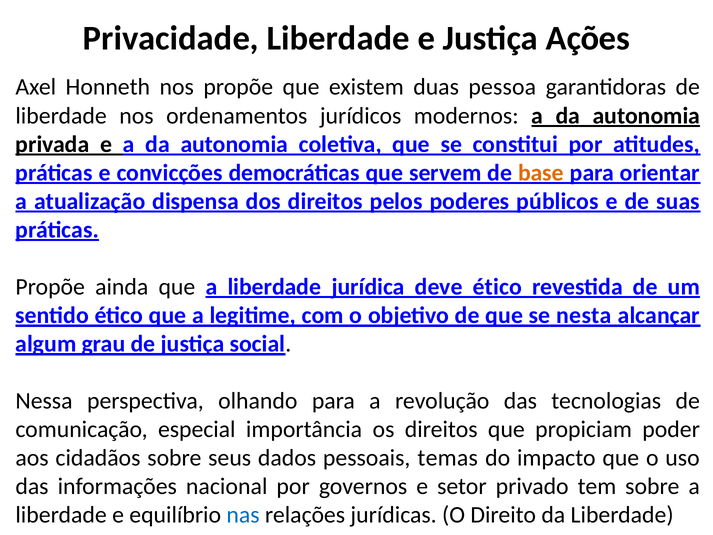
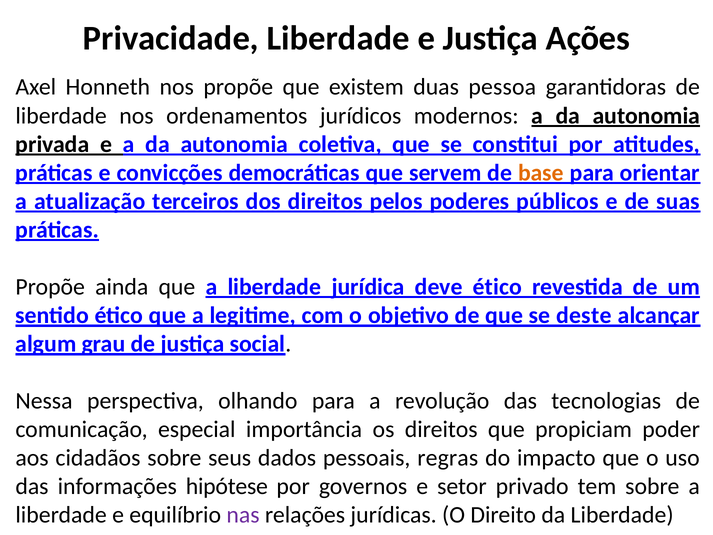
dispensa: dispensa -> terceiros
nesta: nesta -> deste
temas: temas -> regras
nacional: nacional -> hipótese
nas colour: blue -> purple
